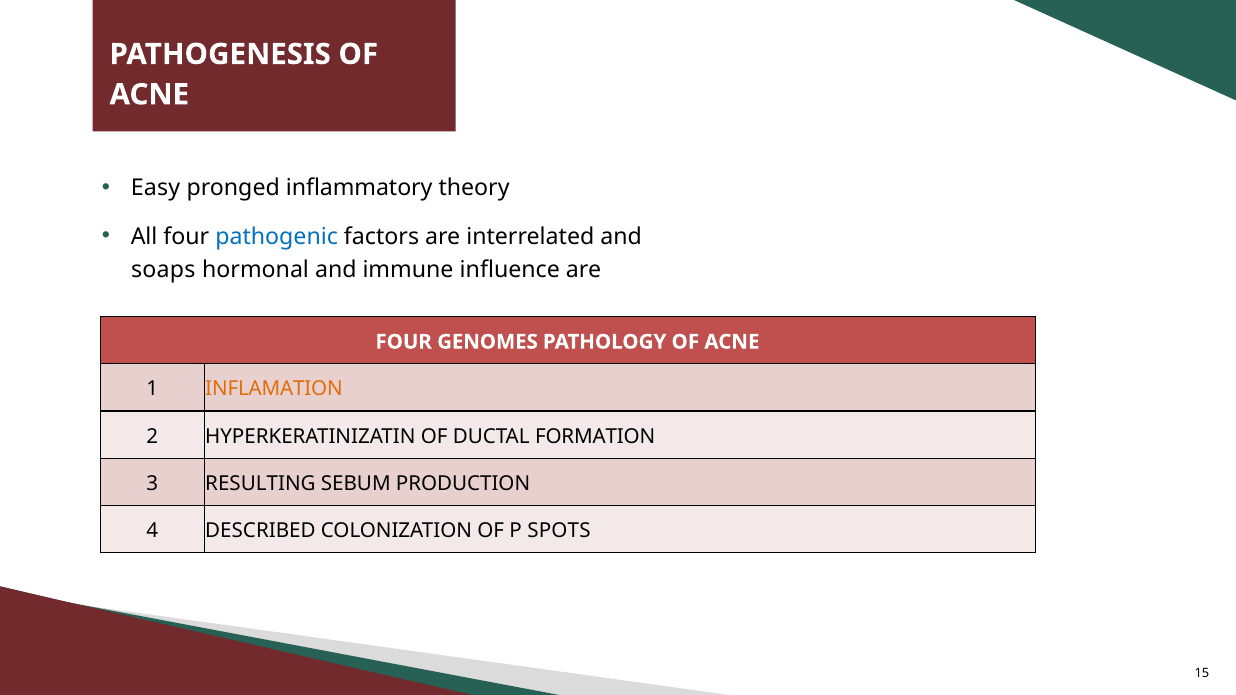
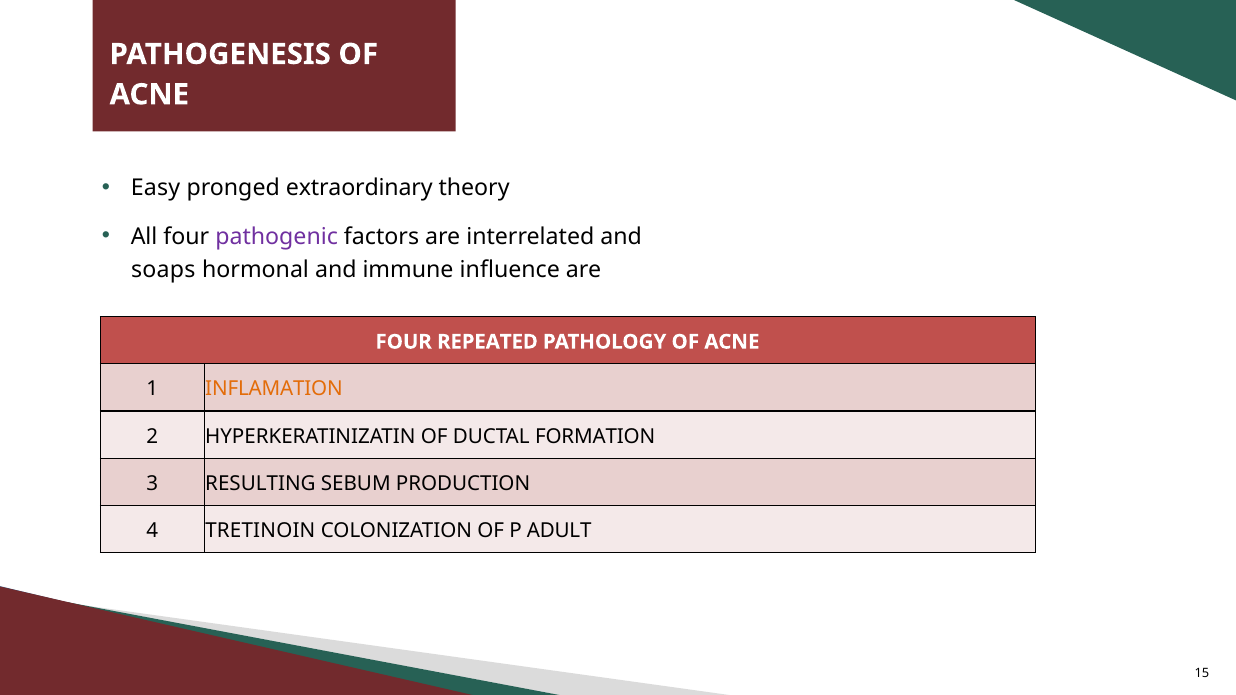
inﬂammatory: inﬂammatory -> extraordinary
pathogenic colour: blue -> purple
GENOMES: GENOMES -> REPEATED
DESCRIBED: DESCRIBED -> TRETINOIN
SPOTS: SPOTS -> ADULT
